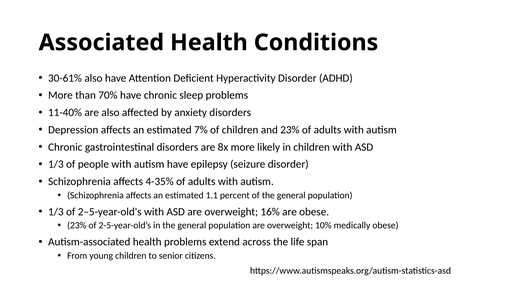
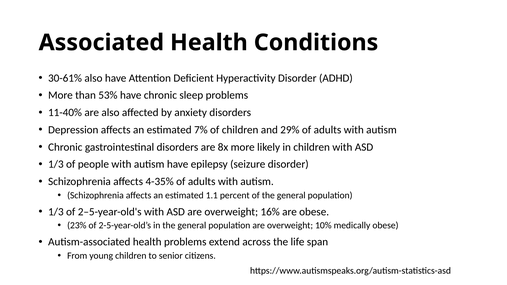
70%: 70% -> 53%
and 23%: 23% -> 29%
